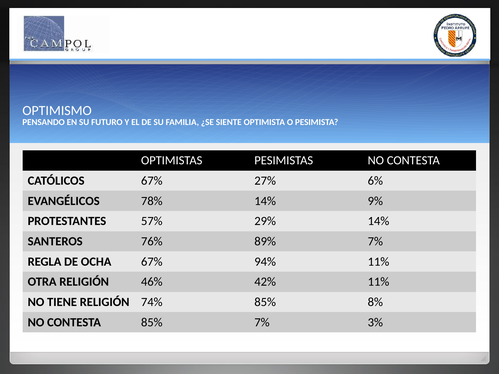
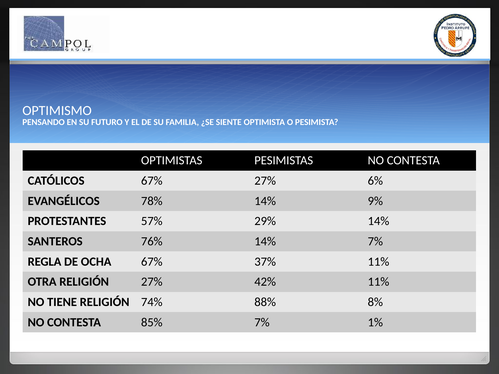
76% 89%: 89% -> 14%
94%: 94% -> 37%
RELIGIÓN 46%: 46% -> 27%
74% 85%: 85% -> 88%
3%: 3% -> 1%
